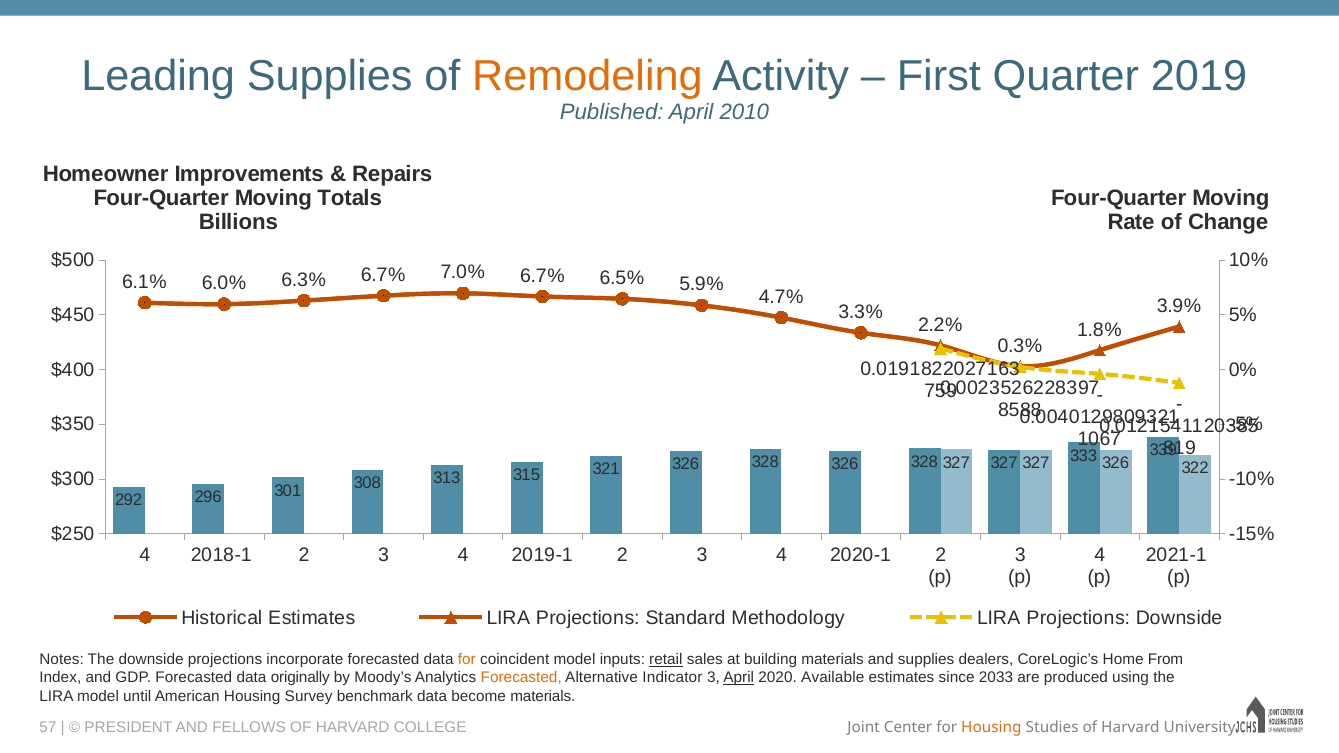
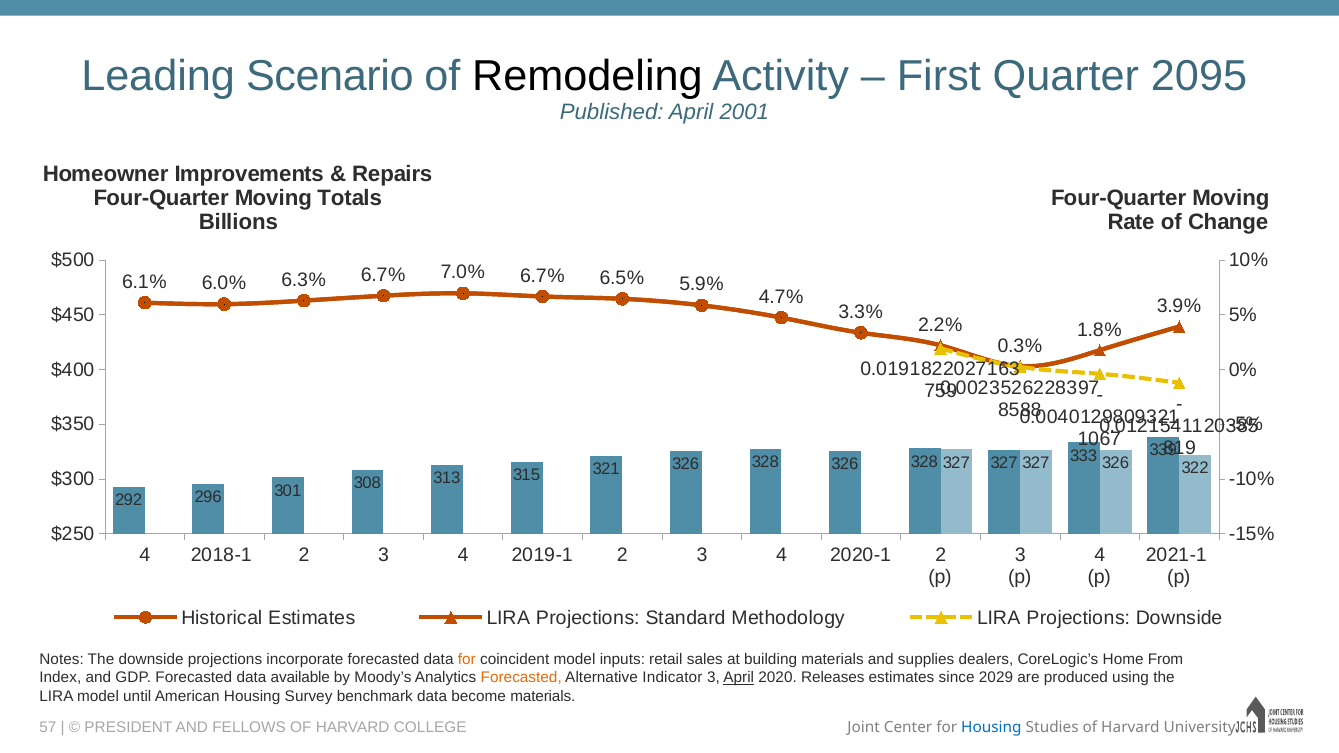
Leading Supplies: Supplies -> Scenario
Remodeling colour: orange -> black
2019: 2019 -> 2095
2010: 2010 -> 2001
retail underline: present -> none
originally: originally -> available
Available: Available -> Releases
2033: 2033 -> 2029
Housing at (991, 727) colour: orange -> blue
